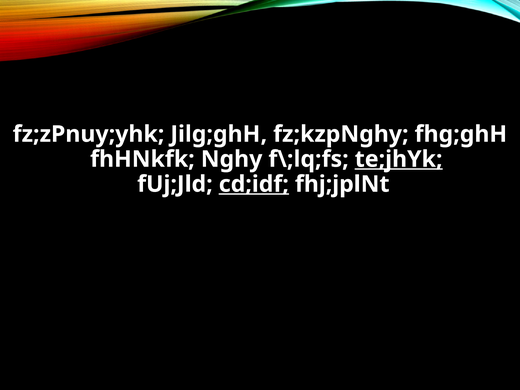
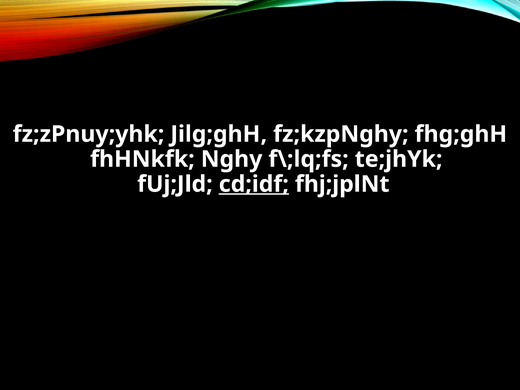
te;jhYk underline: present -> none
